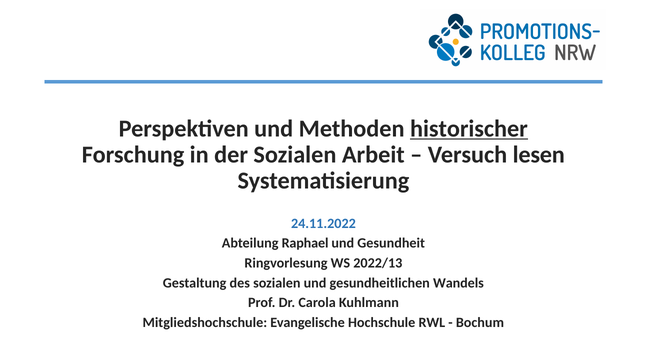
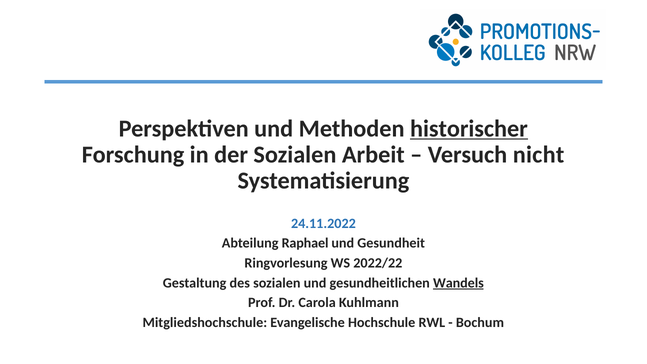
lesen: lesen -> nicht
2022/13: 2022/13 -> 2022/22
Wandels underline: none -> present
